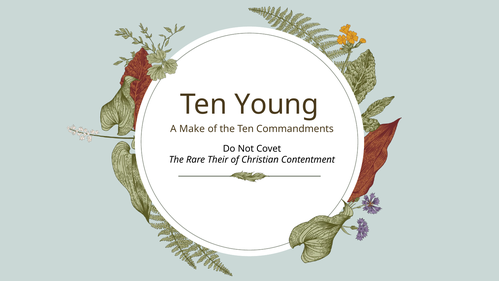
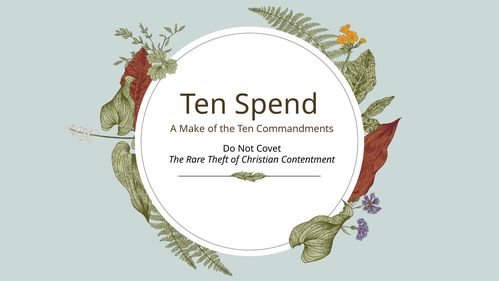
Young: Young -> Spend
Their: Their -> Theft
